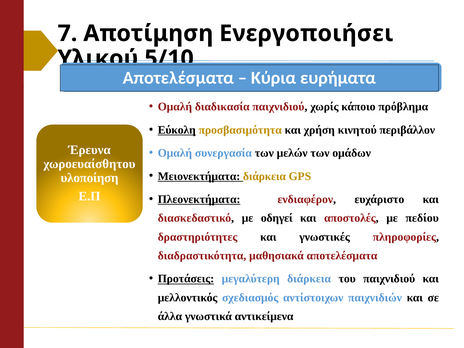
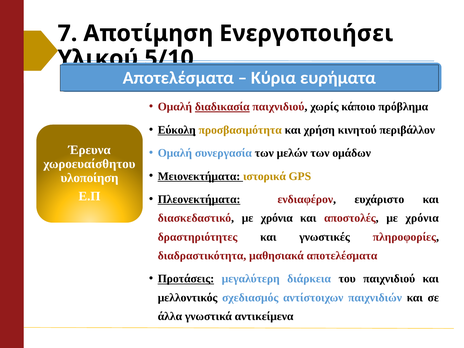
διαδικασία underline: none -> present
Μειονεκτήματα διάρκεια: διάρκεια -> ιστορικά
διασκεδαστικό με οδηγεί: οδηγεί -> χρόνια
αποστολές με πεδίου: πεδίου -> χρόνια
